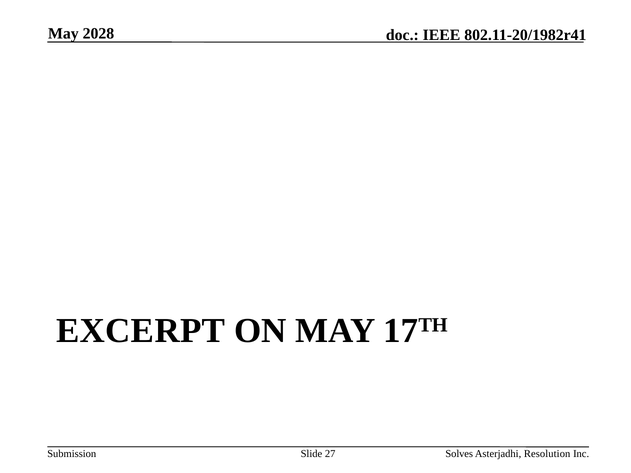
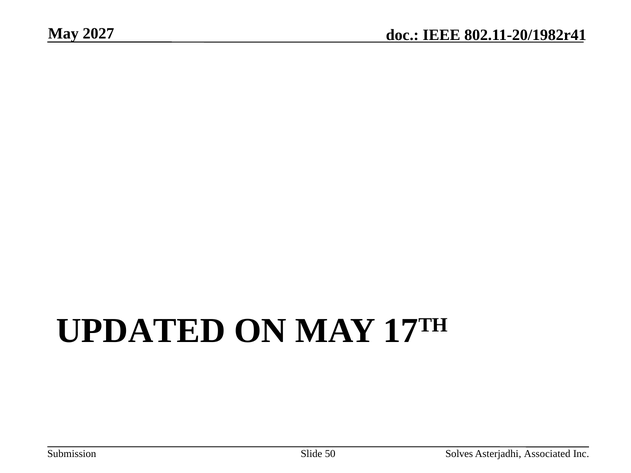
2028: 2028 -> 2027
EXCERPT: EXCERPT -> UPDATED
27: 27 -> 50
Resolution: Resolution -> Associated
